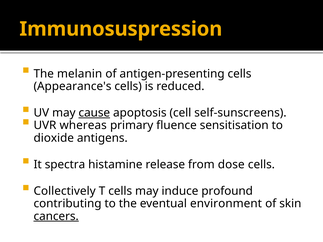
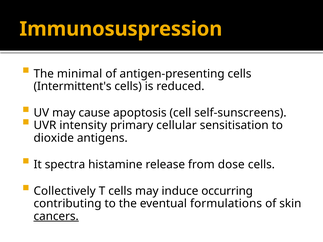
melanin: melanin -> minimal
Appearance's: Appearance's -> Intermittent's
cause underline: present -> none
whereas: whereas -> intensity
fluence: fluence -> cellular
profound: profound -> occurring
environment: environment -> formulations
